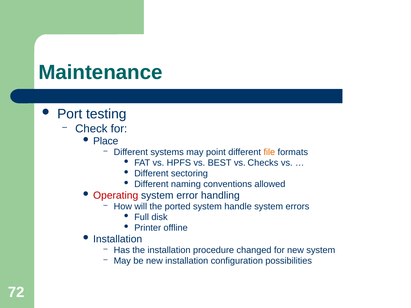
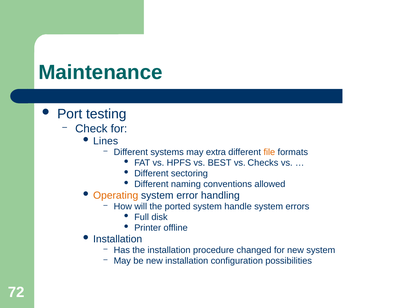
Place: Place -> Lines
point: point -> extra
Operating colour: red -> orange
